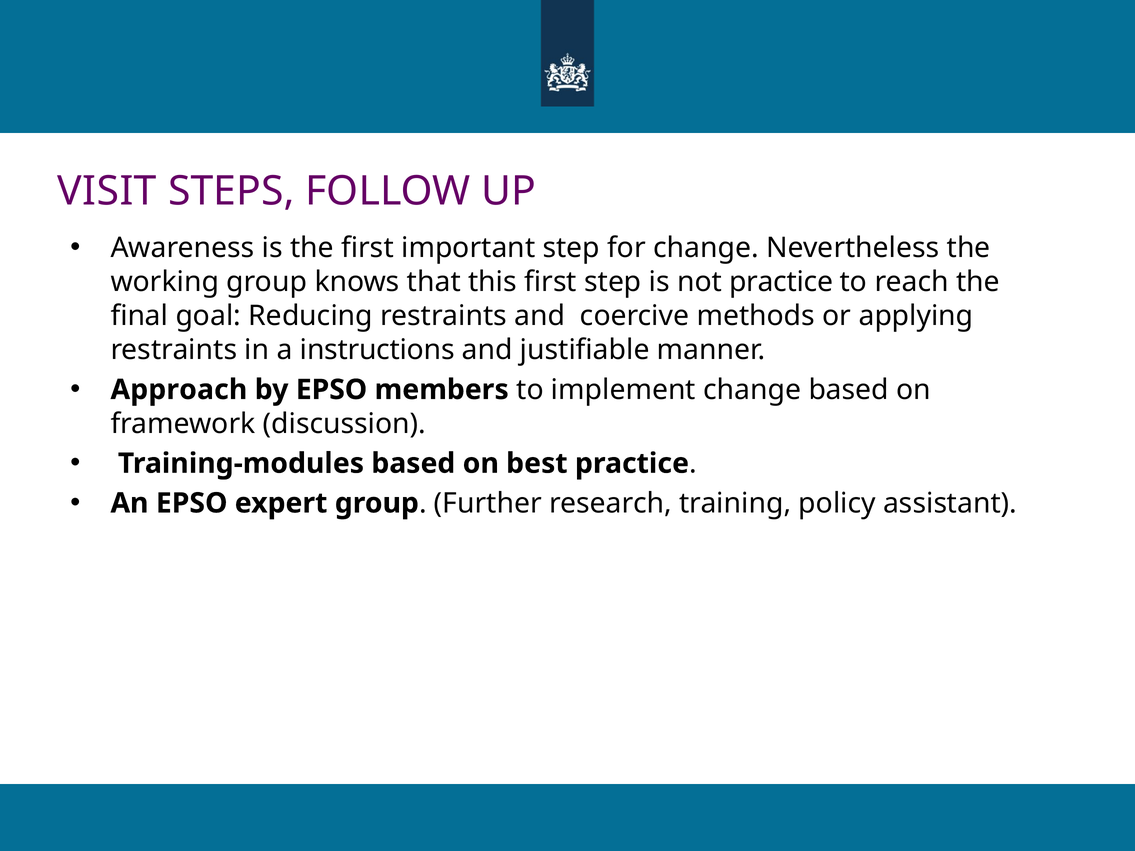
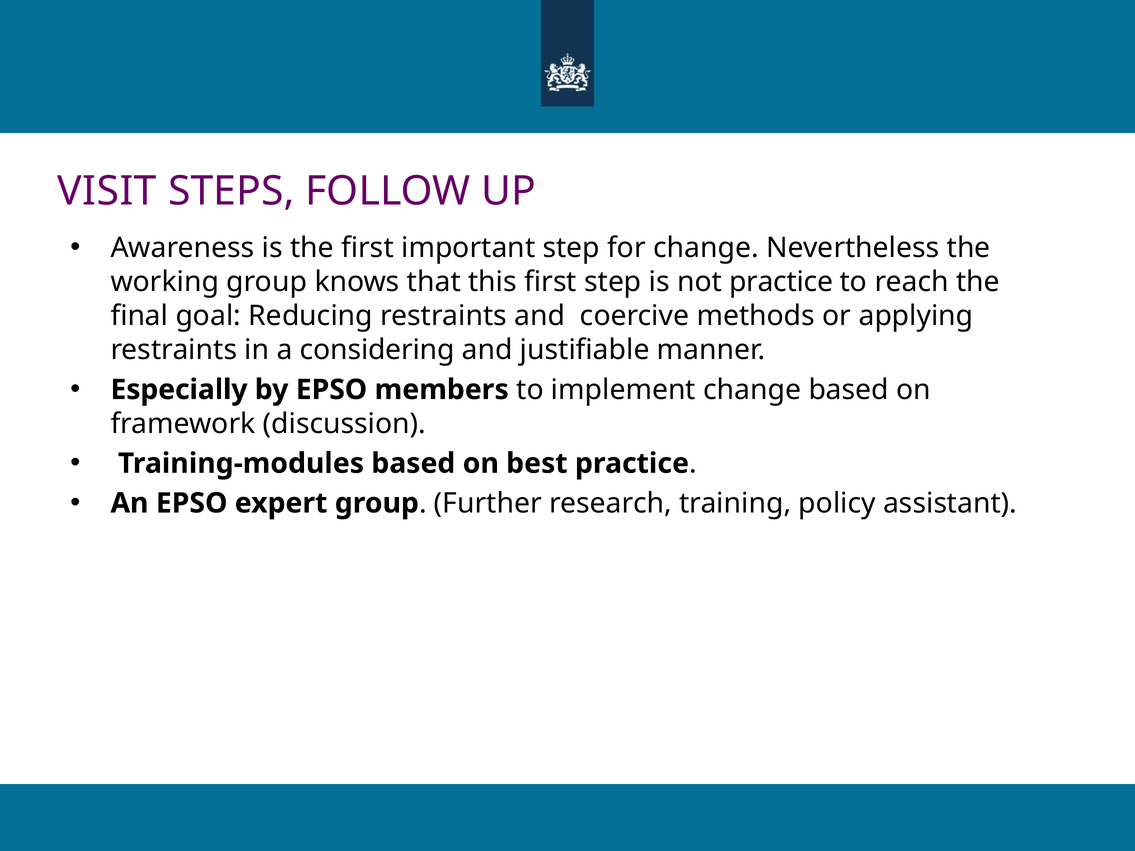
instructions: instructions -> considering
Approach: Approach -> Especially
